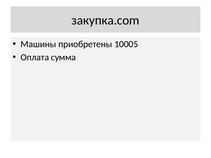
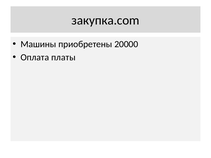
10005: 10005 -> 20000
сумма: сумма -> платы
